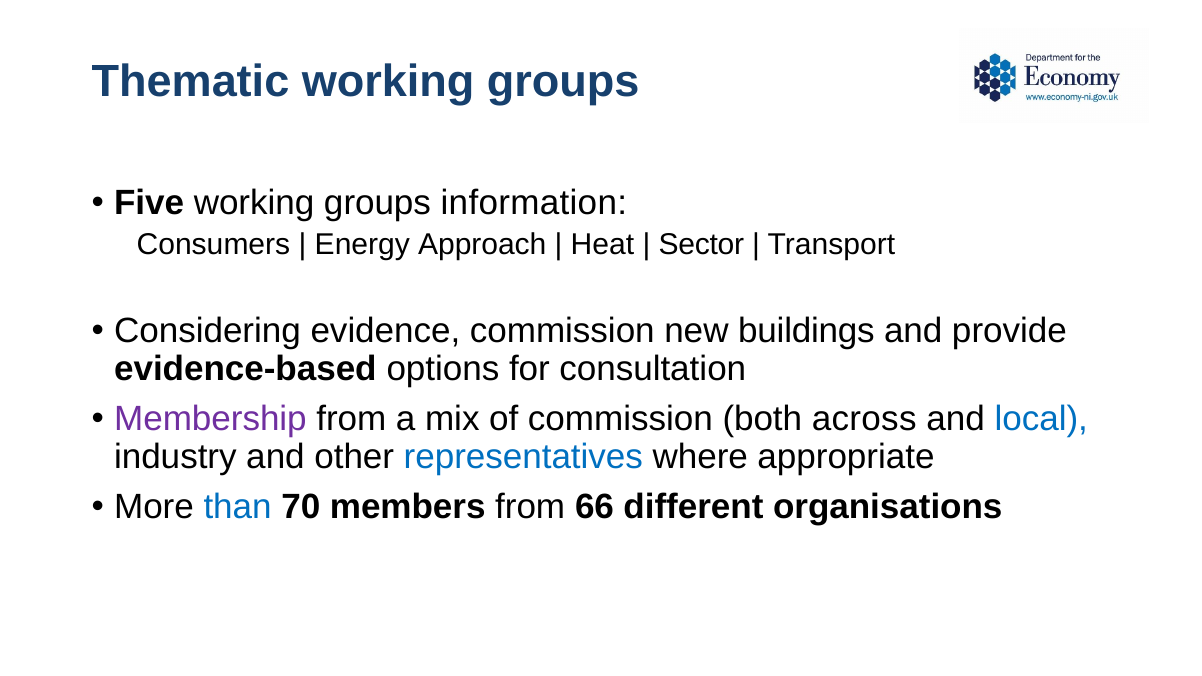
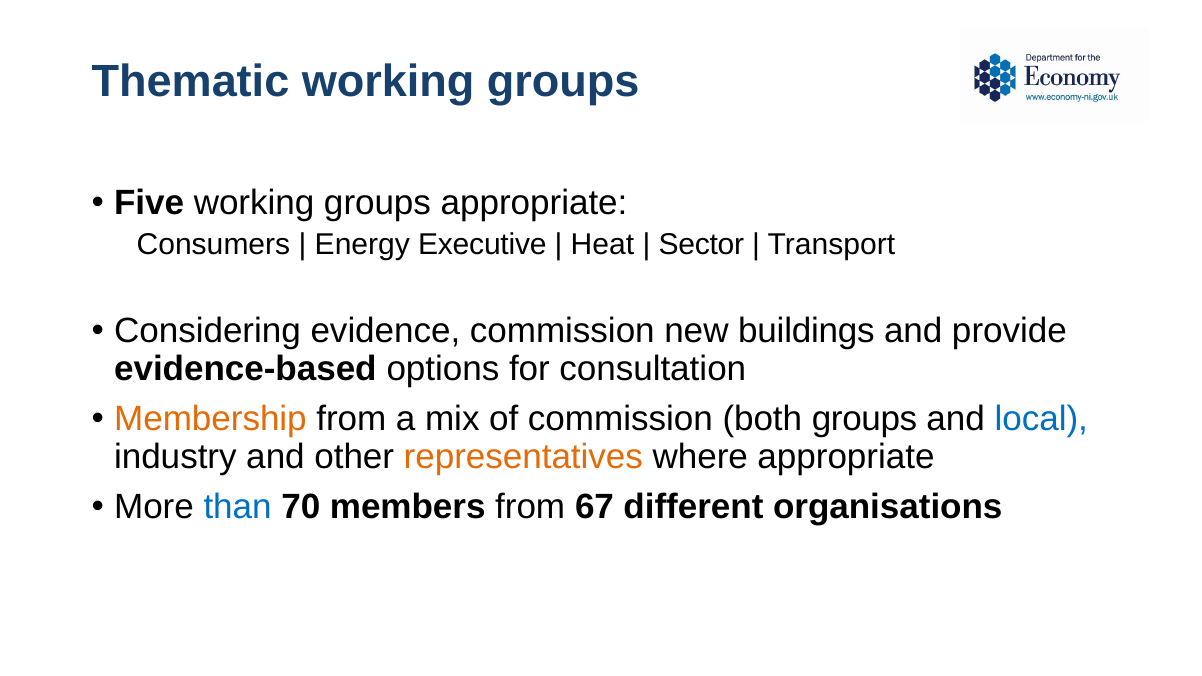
groups information: information -> appropriate
Approach: Approach -> Executive
Membership colour: purple -> orange
both across: across -> groups
representatives colour: blue -> orange
66: 66 -> 67
